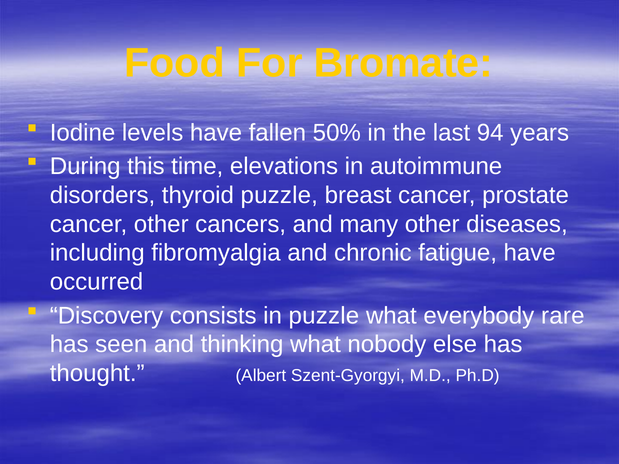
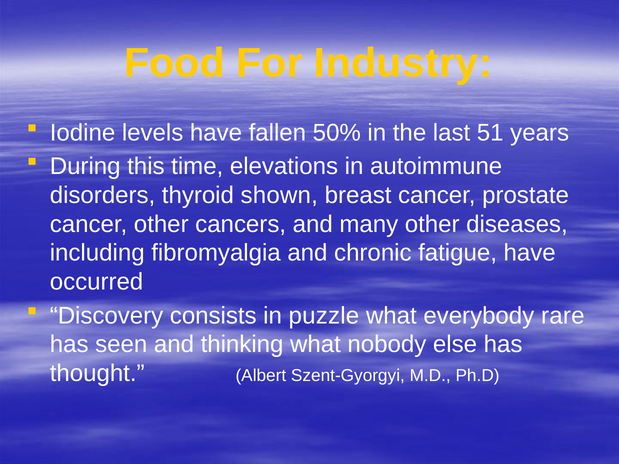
Bromate: Bromate -> Industry
94: 94 -> 51
thyroid puzzle: puzzle -> shown
